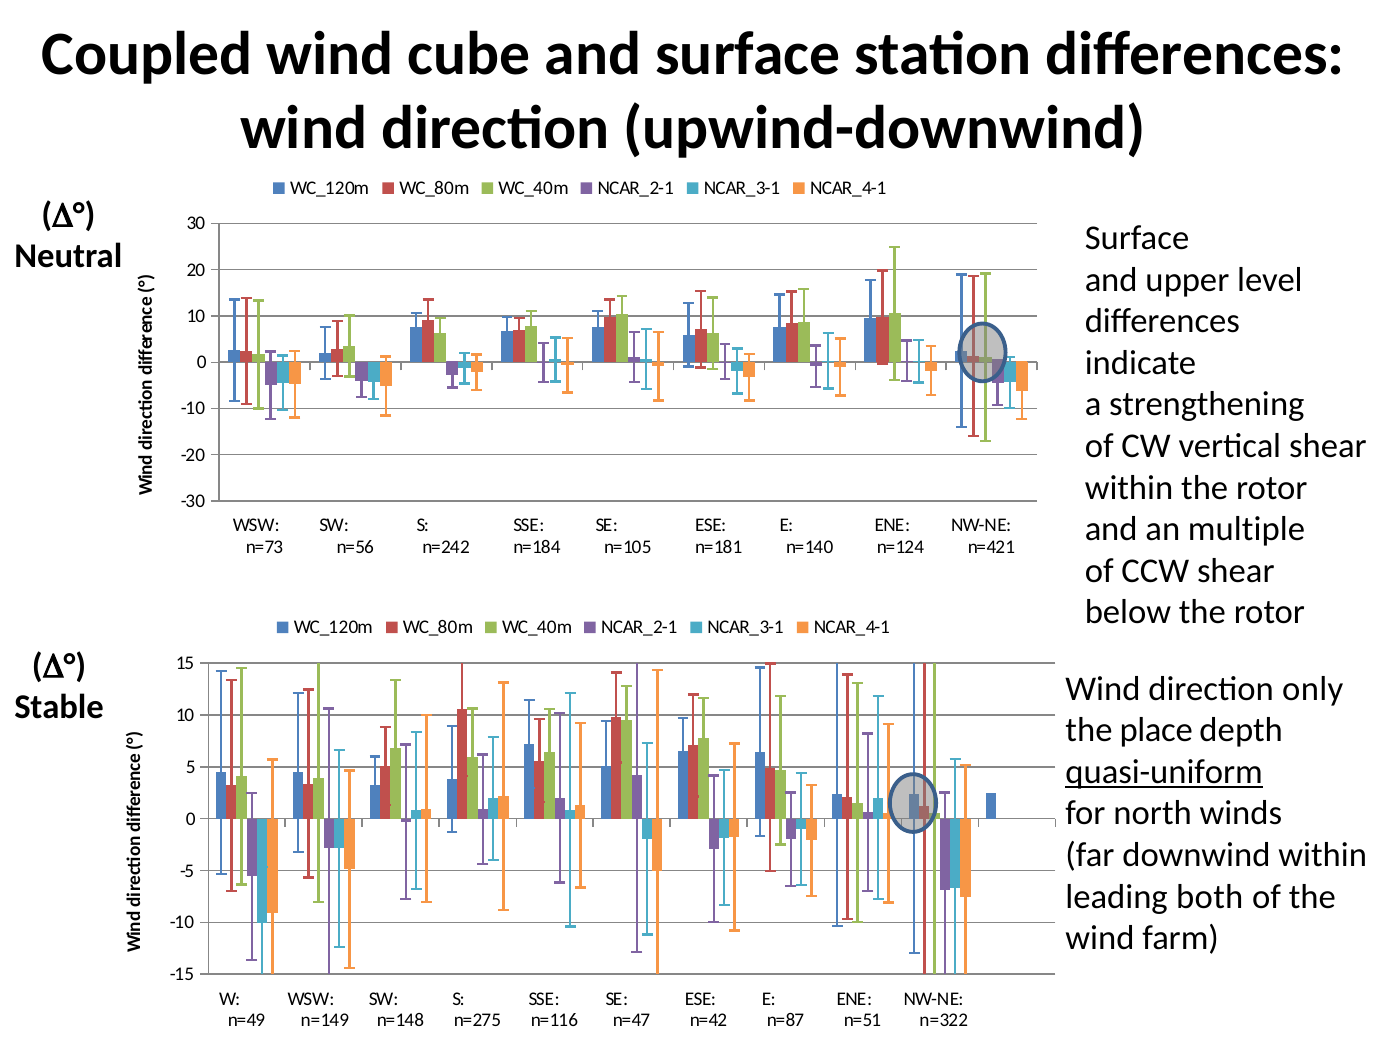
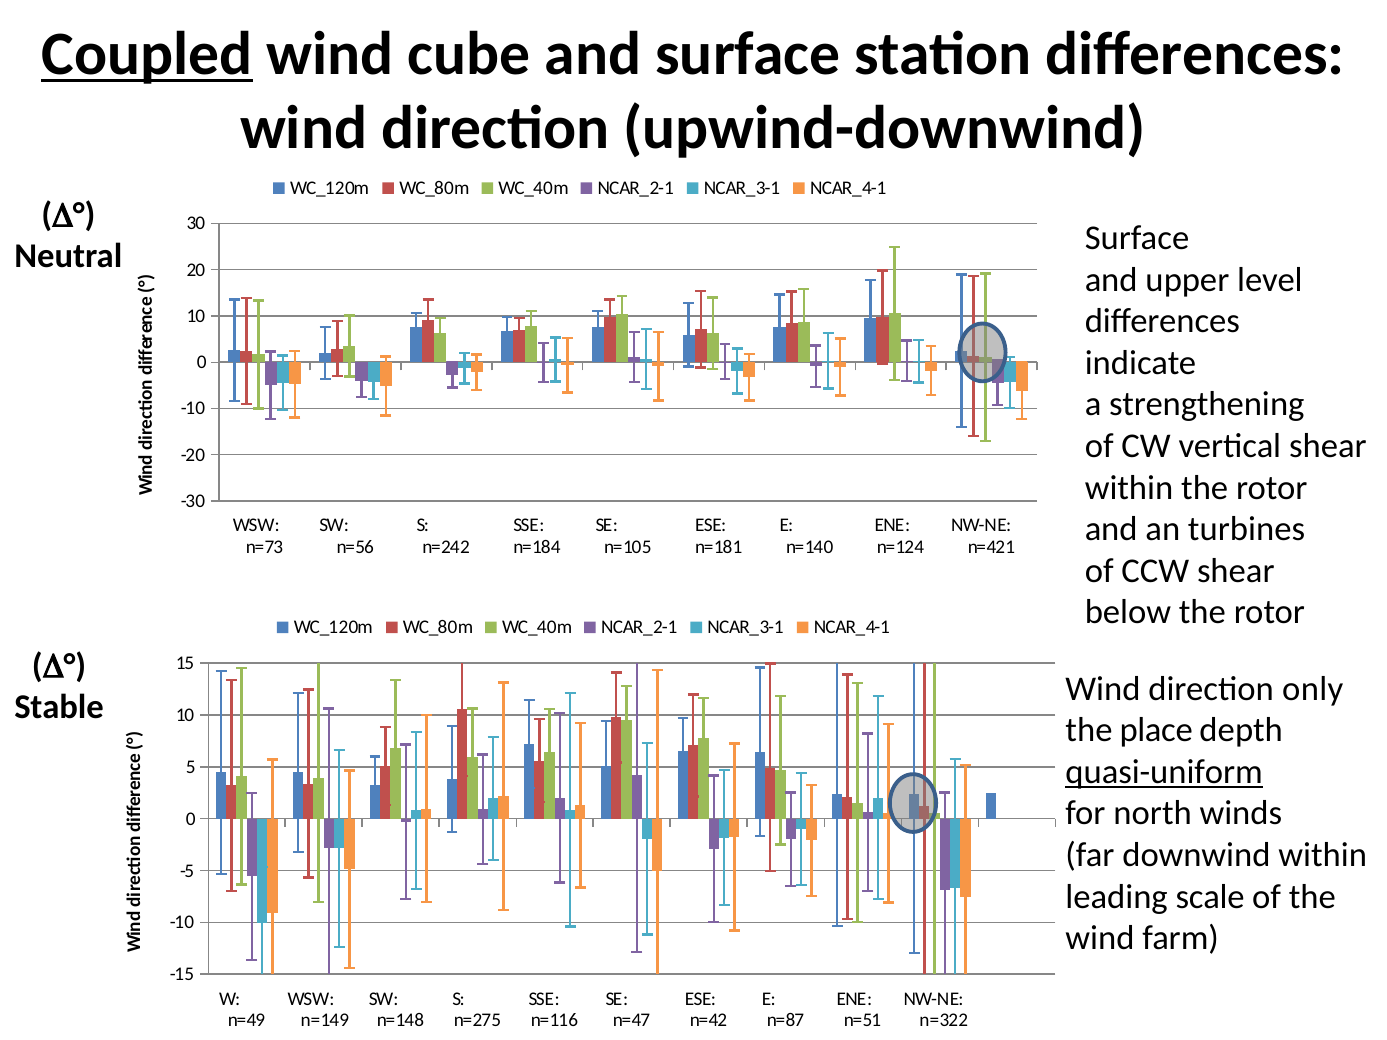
Coupled underline: none -> present
multiple: multiple -> turbines
both: both -> scale
